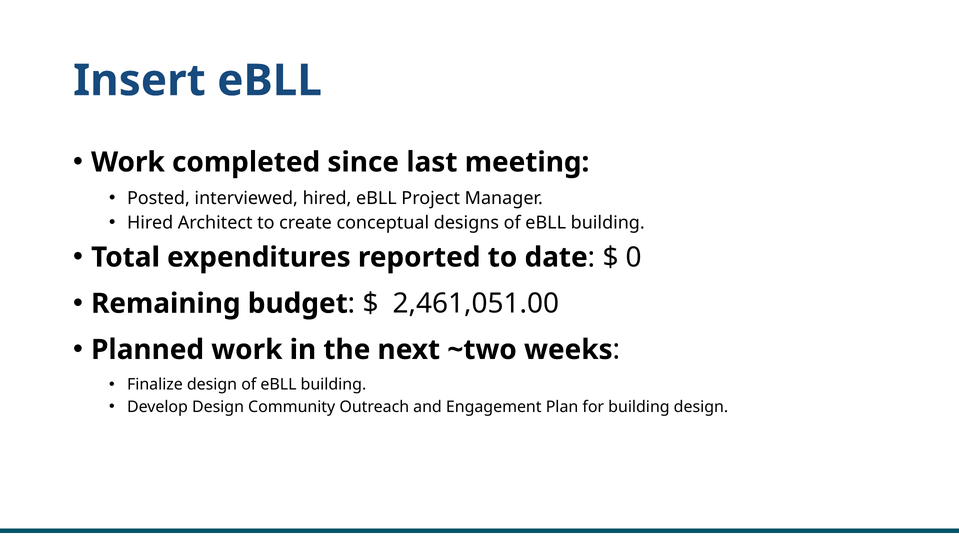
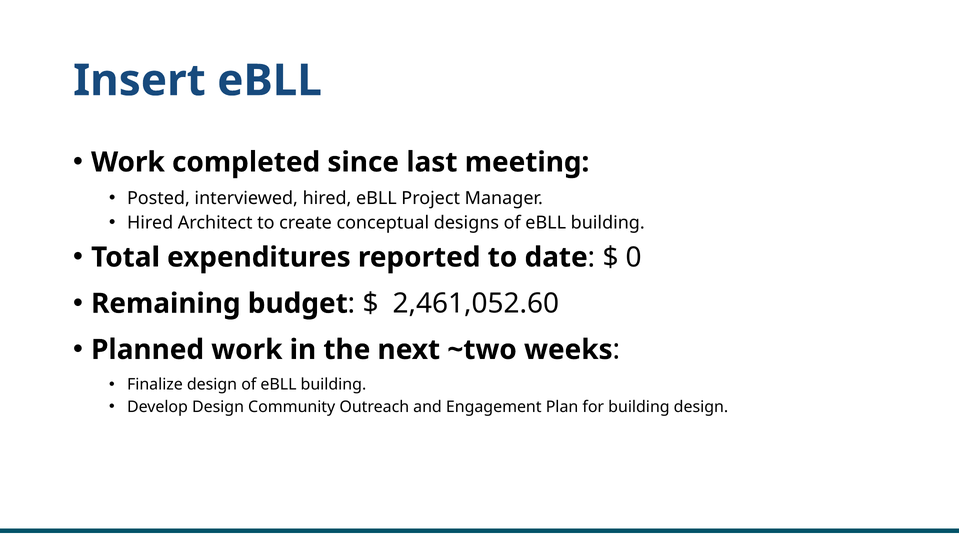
2,461,051.00: 2,461,051.00 -> 2,461,052.60
